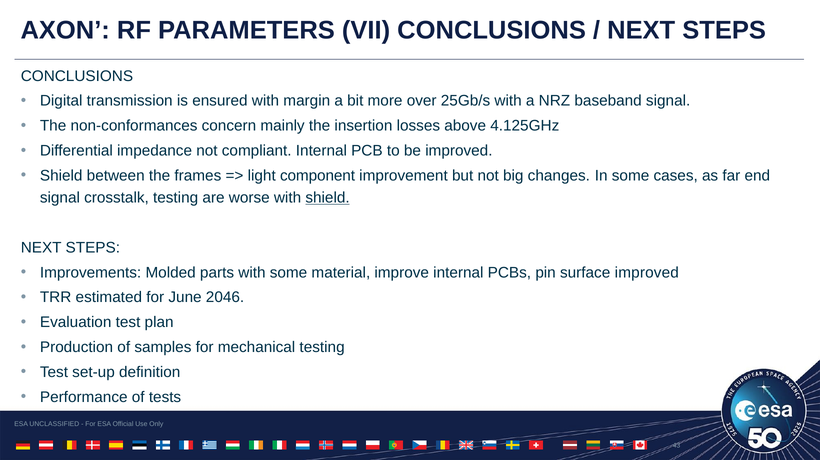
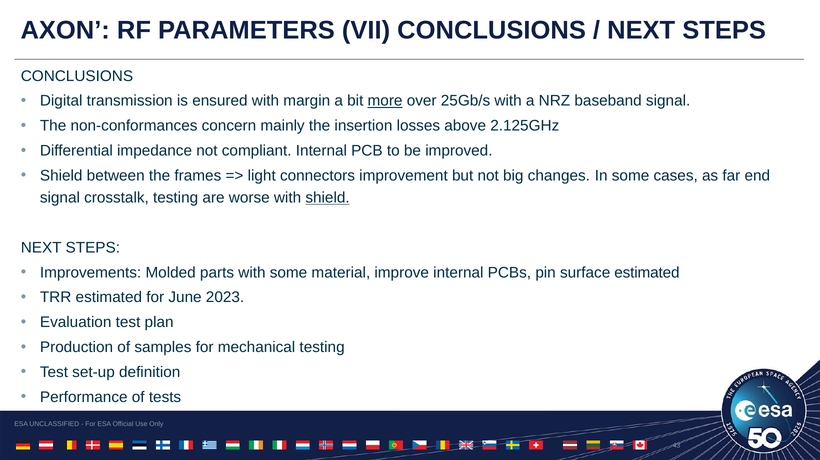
more underline: none -> present
4.125GHz: 4.125GHz -> 2.125GHz
component: component -> connectors
surface improved: improved -> estimated
2046: 2046 -> 2023
